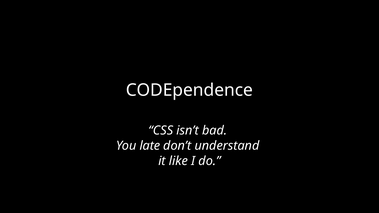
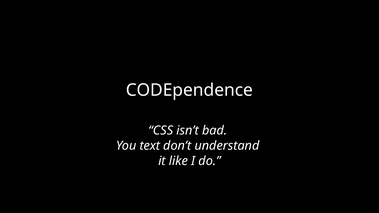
late: late -> text
